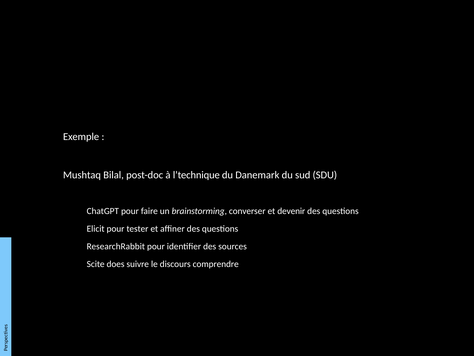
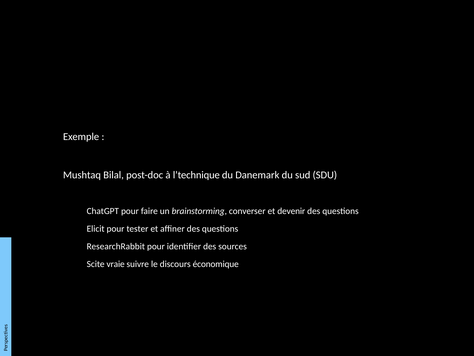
does: does -> vraie
comprendre: comprendre -> économique
